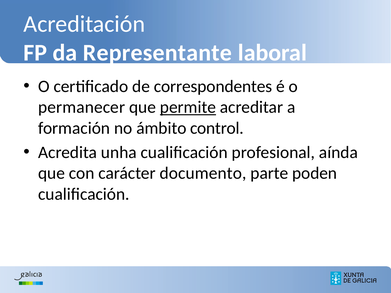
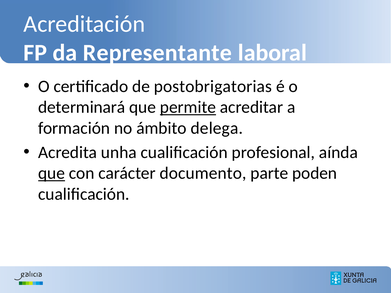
correspondentes: correspondentes -> postobrigatorias
permanecer: permanecer -> determinará
control: control -> delega
que at (52, 173) underline: none -> present
